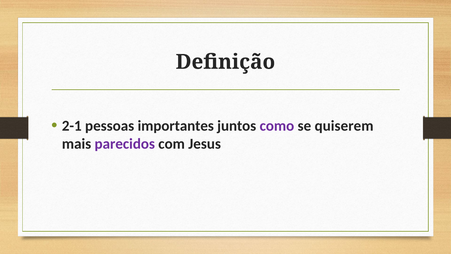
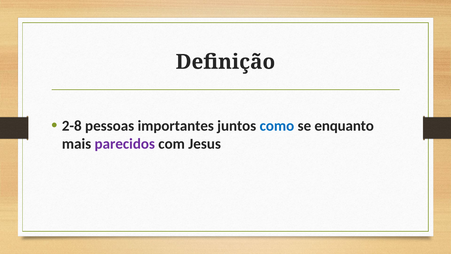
2-1: 2-1 -> 2-8
como colour: purple -> blue
quiserem: quiserem -> enquanto
